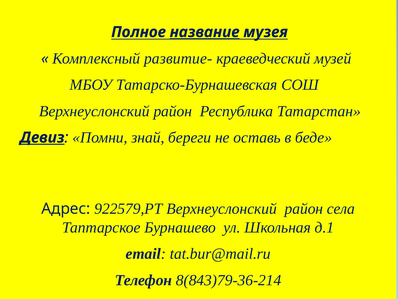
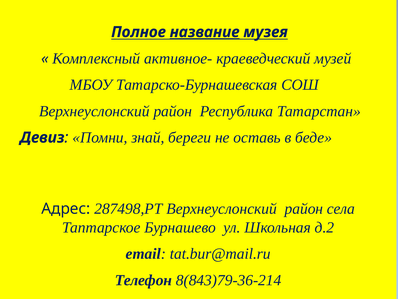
развитие-: развитие- -> активное-
Девиз underline: present -> none
922579,РТ: 922579,РТ -> 287498,РТ
д.1: д.1 -> д.2
